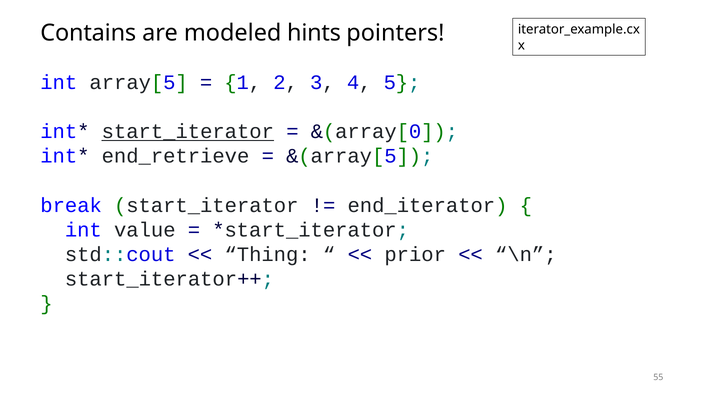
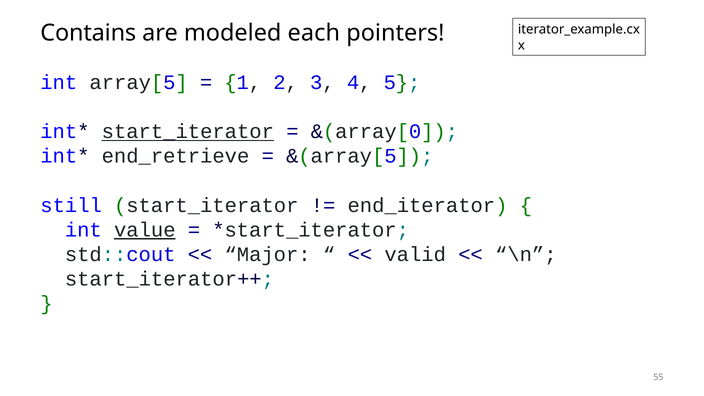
hints: hints -> each
break: break -> still
value underline: none -> present
Thing: Thing -> Major
prior: prior -> valid
